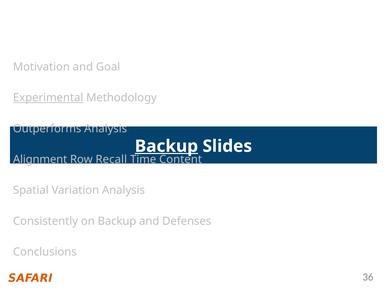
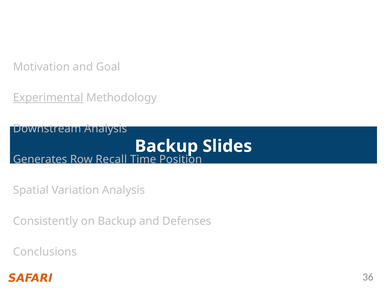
Outperforms: Outperforms -> Downstream
Backup at (166, 146) underline: present -> none
Alignment: Alignment -> Generates
Content: Content -> Position
